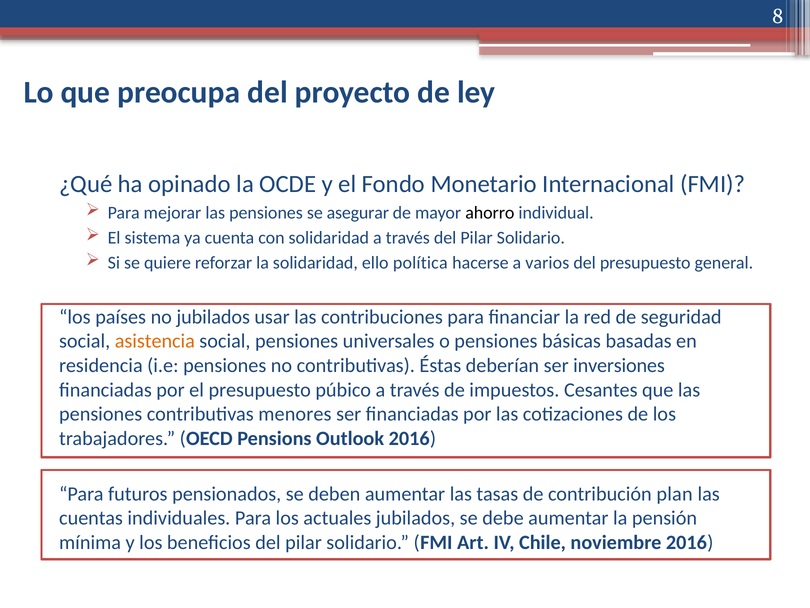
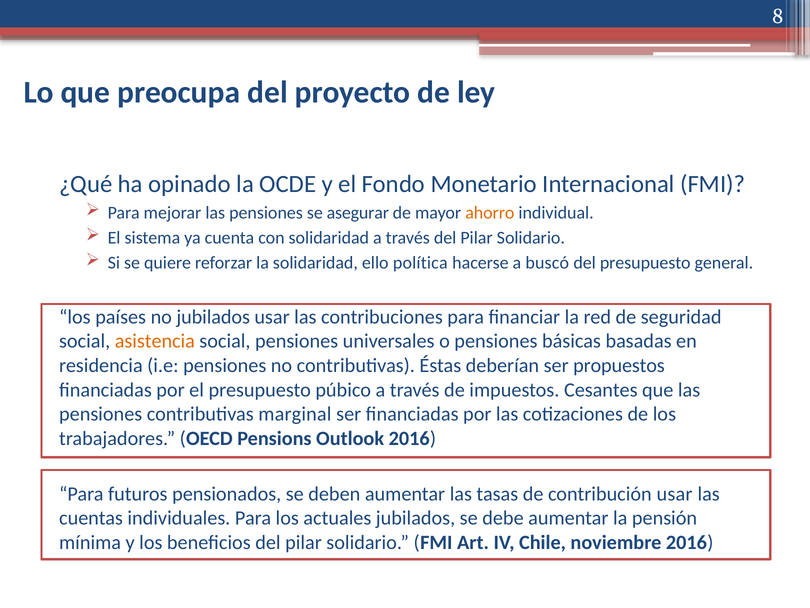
ahorro colour: black -> orange
varios: varios -> buscó
inversiones: inversiones -> propuestos
menores: menores -> marginal
contribución plan: plan -> usar
